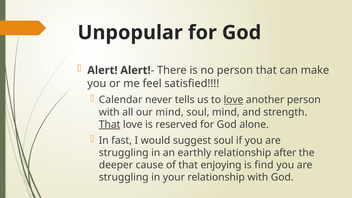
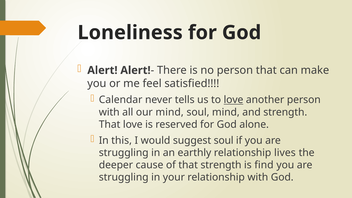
Unpopular: Unpopular -> Loneliness
That at (110, 124) underline: present -> none
fast: fast -> this
after: after -> lives
that enjoying: enjoying -> strength
